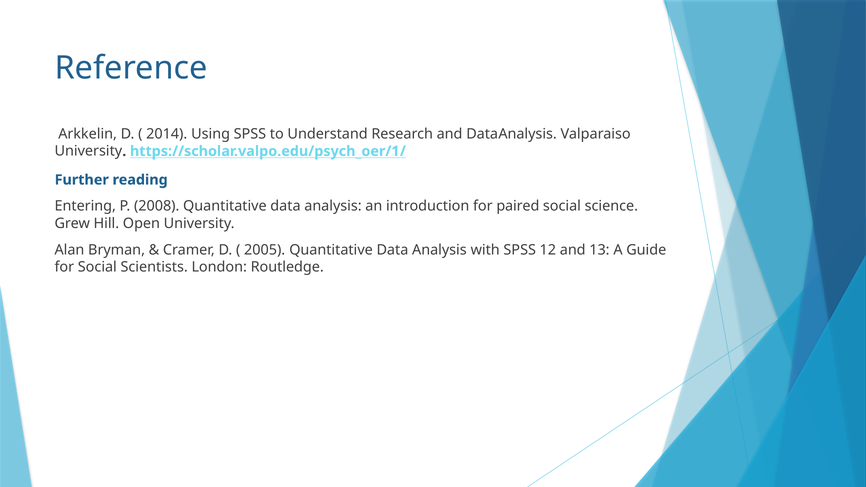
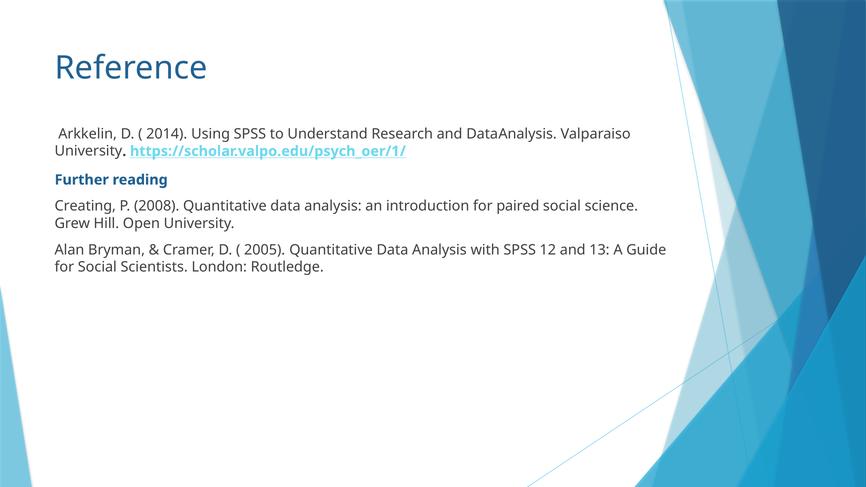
Entering: Entering -> Creating
